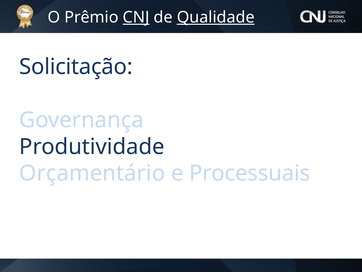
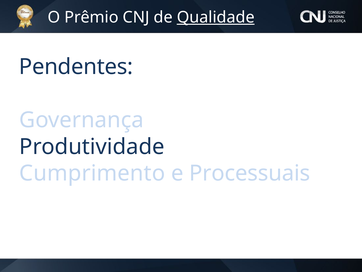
CNJ underline: present -> none
Solicitação: Solicitação -> Pendentes
Orçamentário: Orçamentário -> Cumprimento
